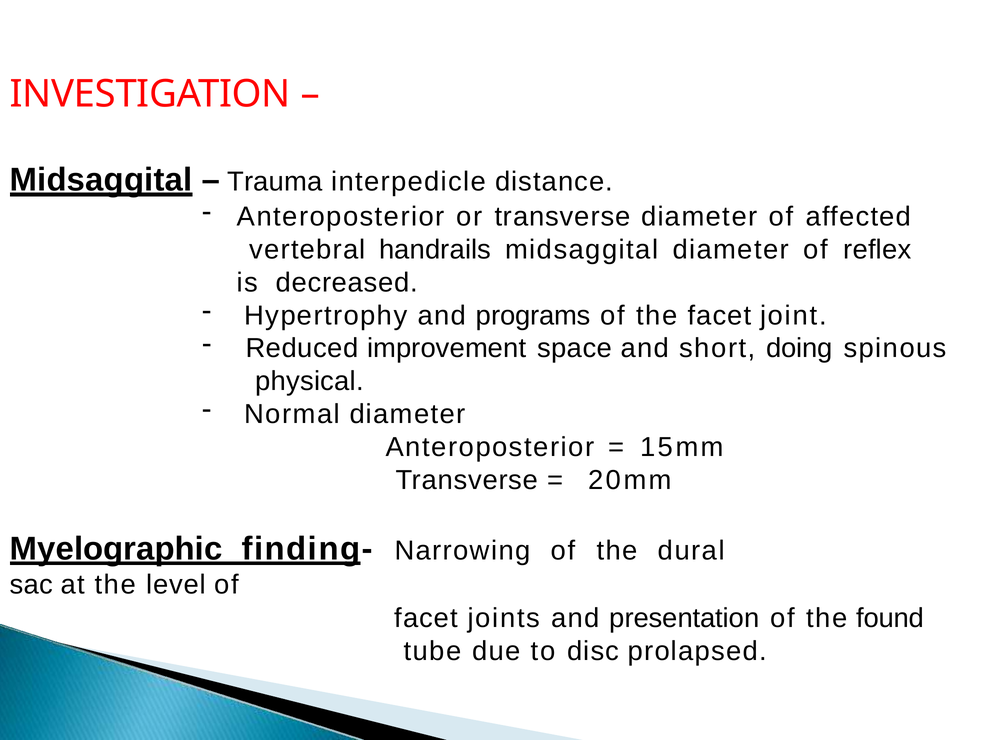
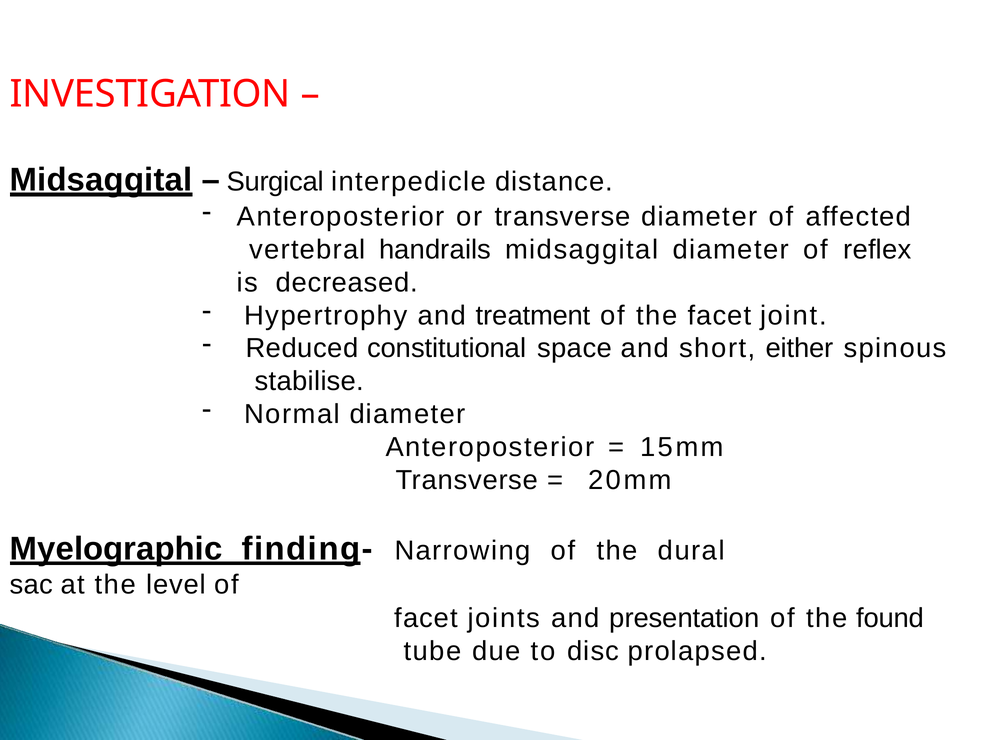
Trauma: Trauma -> Surgical
programs: programs -> treatment
improvement: improvement -> constitutional
doing: doing -> either
physical: physical -> stabilise
